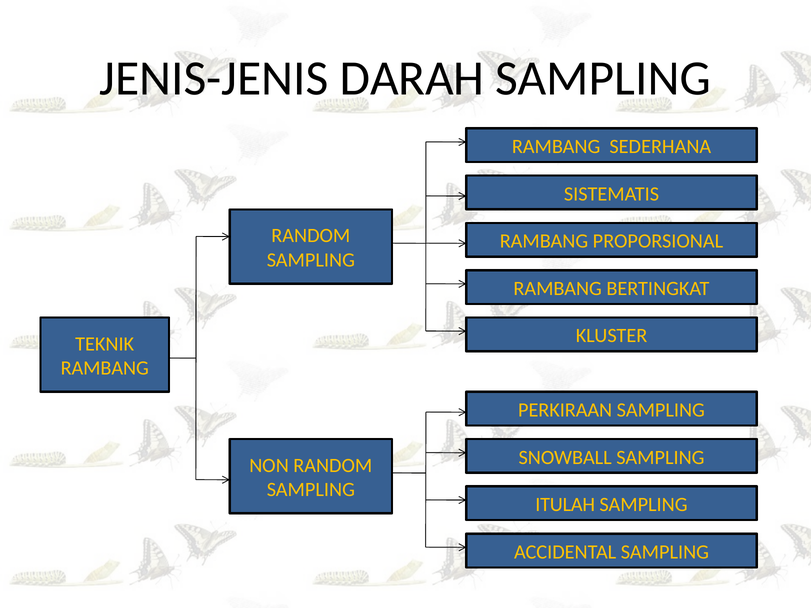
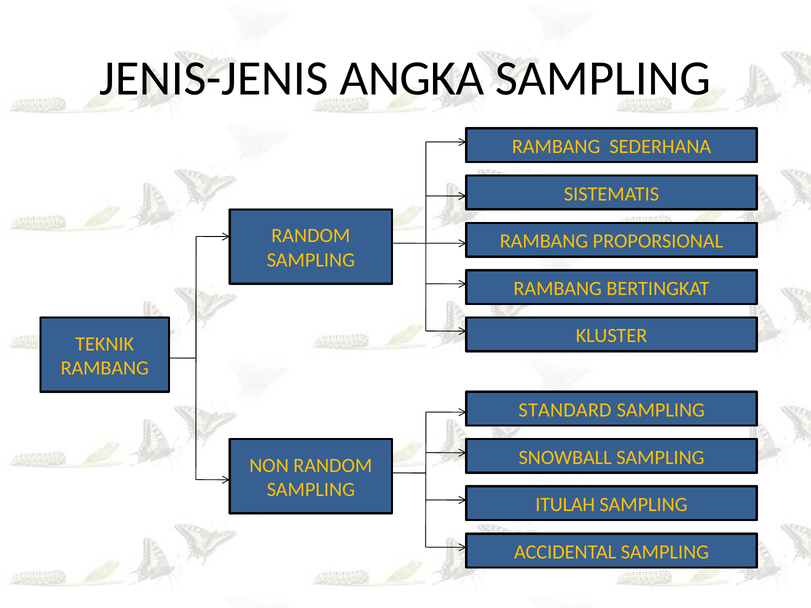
DARAH: DARAH -> ANGKA
PERKIRAAN: PERKIRAAN -> STANDARD
